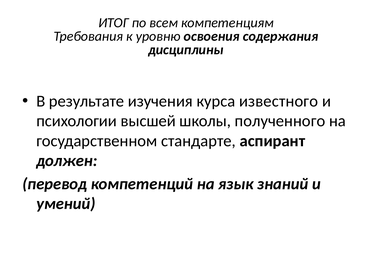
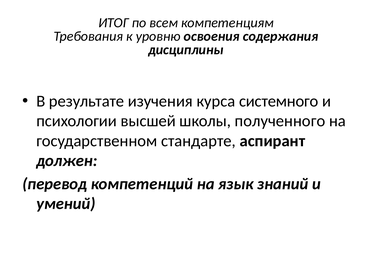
известного: известного -> системного
